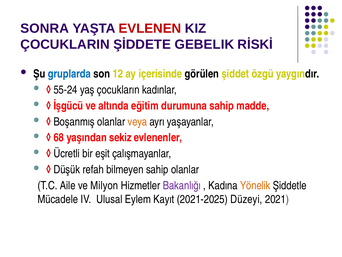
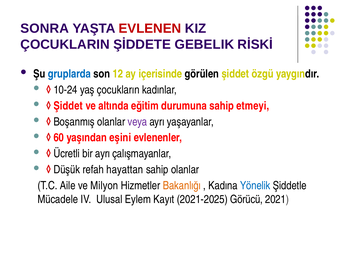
55-24: 55-24 -> 10-24
İşgücü at (68, 106): İşgücü -> Şiddet
madde: madde -> etmeyi
veya colour: orange -> purple
68: 68 -> 60
sekiz: sekiz -> eşini
bir eşit: eşit -> ayrı
bilmeyen: bilmeyen -> hayattan
Bakanlığı colour: purple -> orange
Yönelik colour: orange -> blue
Düzeyi: Düzeyi -> Görücü
